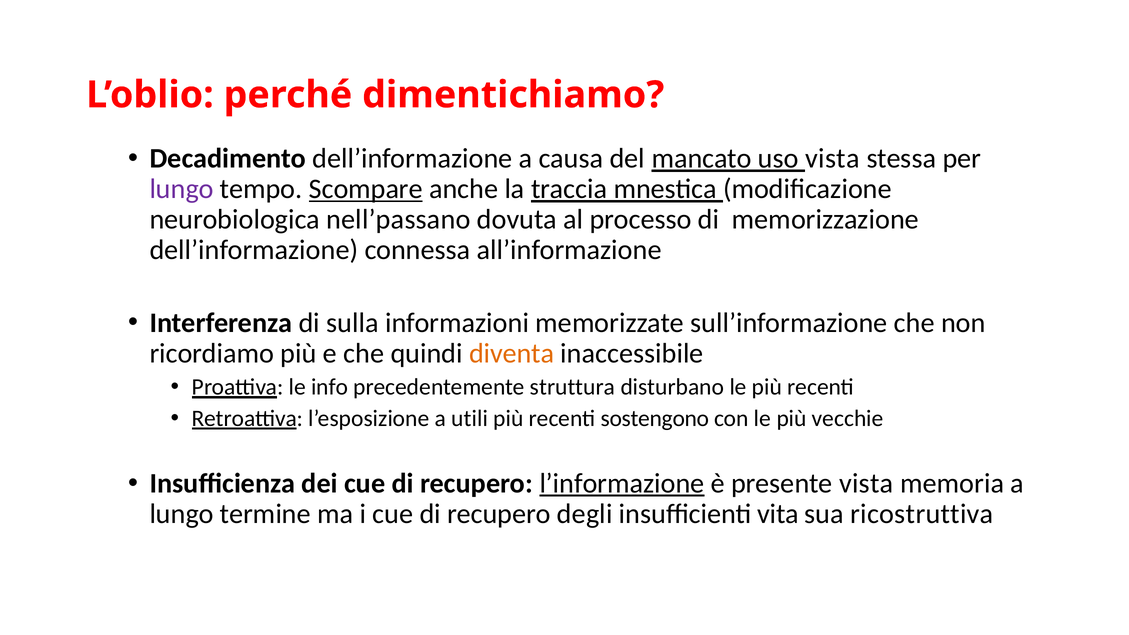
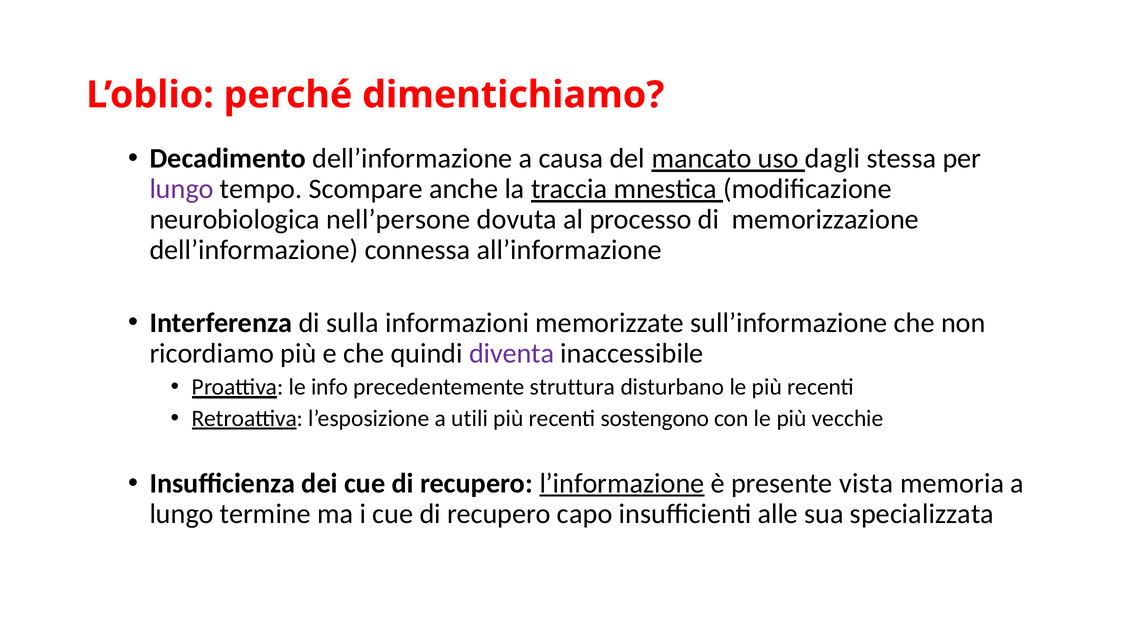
uso vista: vista -> dagli
Scompare underline: present -> none
nell’passano: nell’passano -> nell’persone
diventa colour: orange -> purple
degli: degli -> capo
vita: vita -> alle
ricostruttiva: ricostruttiva -> specializzata
